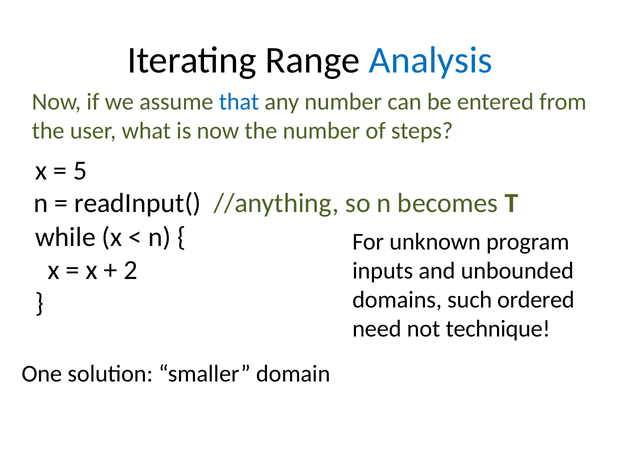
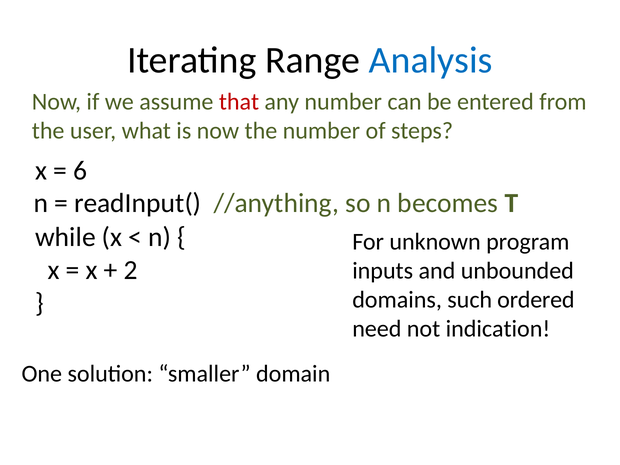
that colour: blue -> red
5: 5 -> 6
technique: technique -> indication
